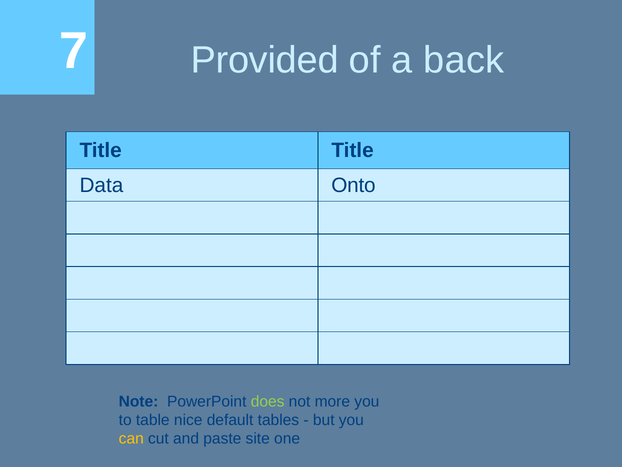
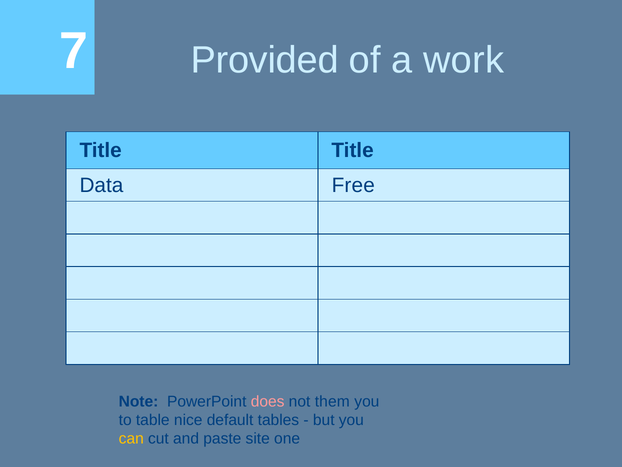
back: back -> work
Onto: Onto -> Free
does colour: light green -> pink
more: more -> them
